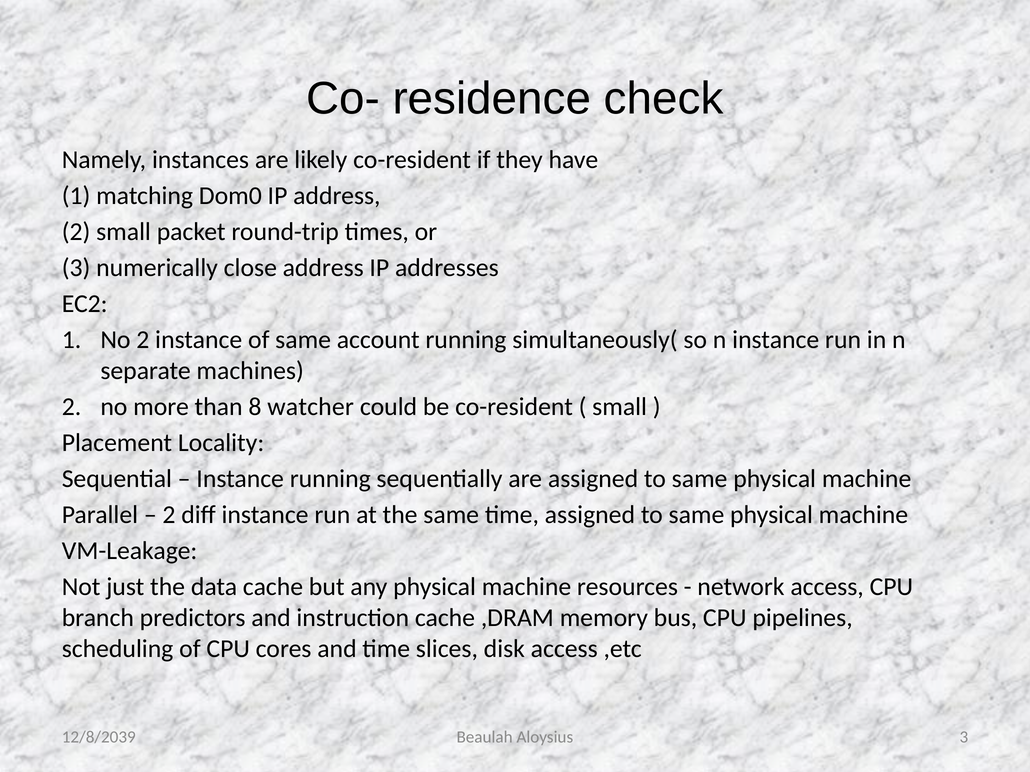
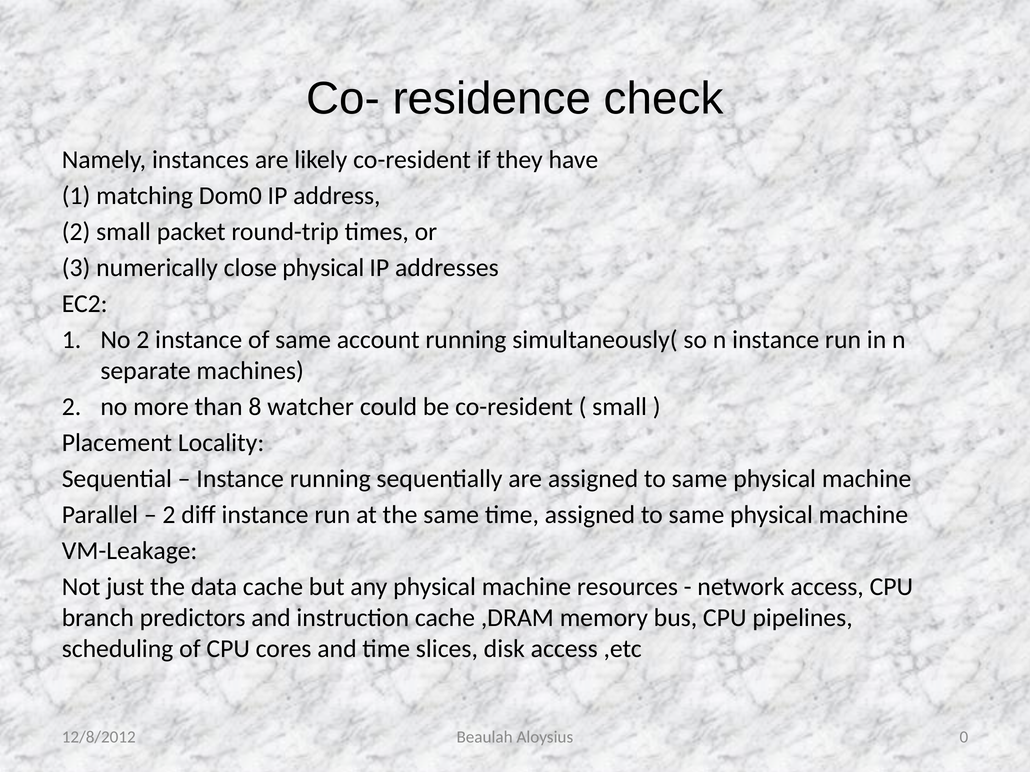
close address: address -> physical
Aloysius 3: 3 -> 0
12/8/2039: 12/8/2039 -> 12/8/2012
